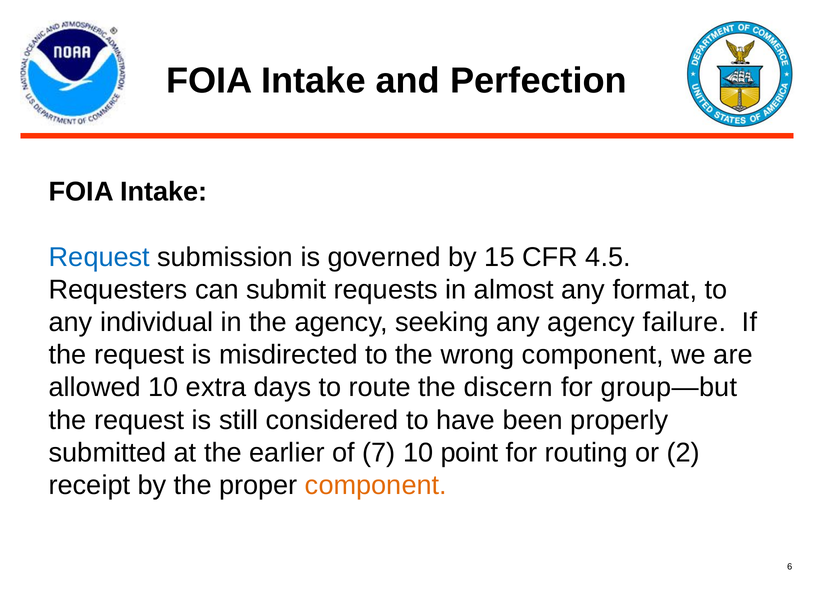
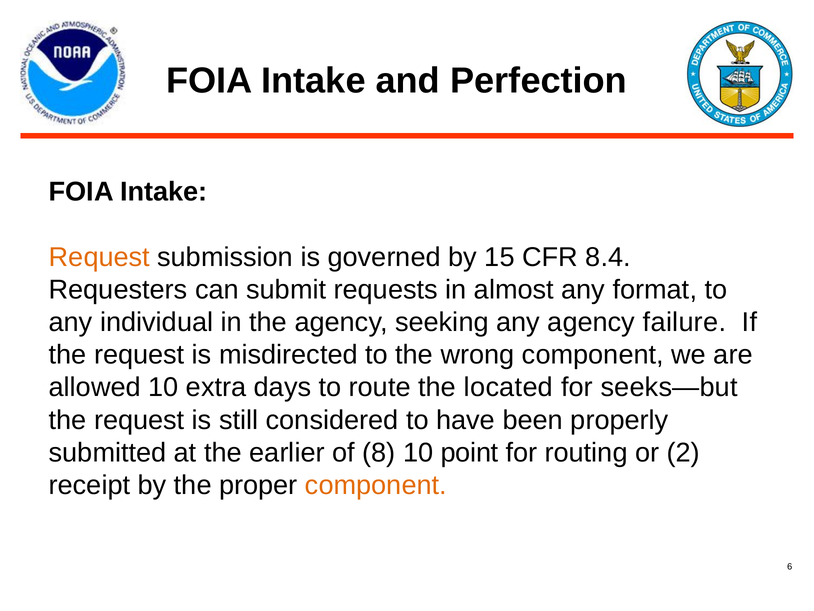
Request at (99, 257) colour: blue -> orange
4.5: 4.5 -> 8.4
discern: discern -> located
group—but: group—but -> seeks—but
7: 7 -> 8
